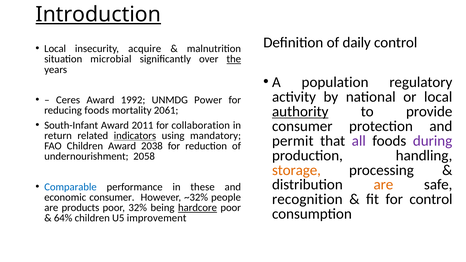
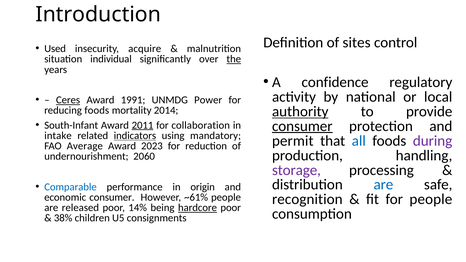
Introduction underline: present -> none
daily: daily -> sites
Local at (55, 49): Local -> Used
microbial: microbial -> individual
population: population -> confidence
Ceres underline: none -> present
1992: 1992 -> 1991
2061: 2061 -> 2014
2011 underline: none -> present
consumer at (302, 126) underline: none -> present
return: return -> intake
all colour: purple -> blue
FAO Children: Children -> Average
2038: 2038 -> 2023
2058: 2058 -> 2060
storage colour: orange -> purple
are at (383, 185) colour: orange -> blue
these: these -> origin
~32%: ~32% -> ~61%
for control: control -> people
products: products -> released
32%: 32% -> 14%
64%: 64% -> 38%
improvement: improvement -> consignments
